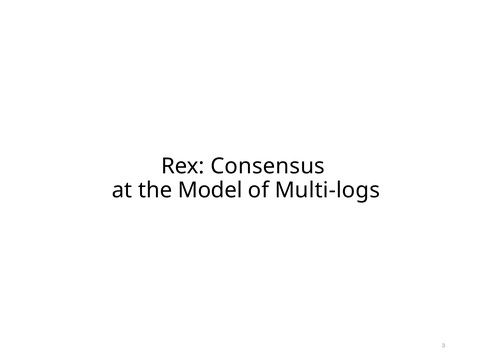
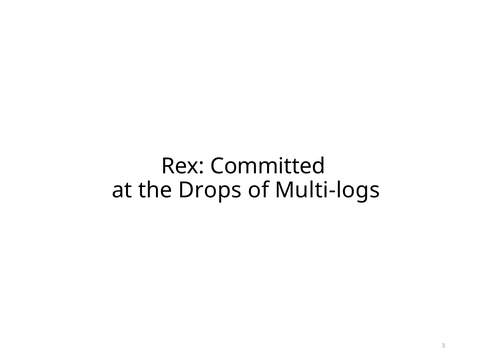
Consensus: Consensus -> Committed
Model: Model -> Drops
